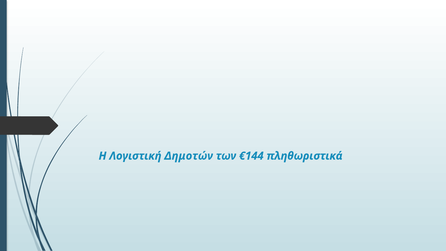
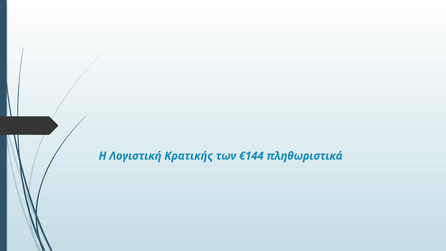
Δημοτών: Δημοτών -> Κρατικής
